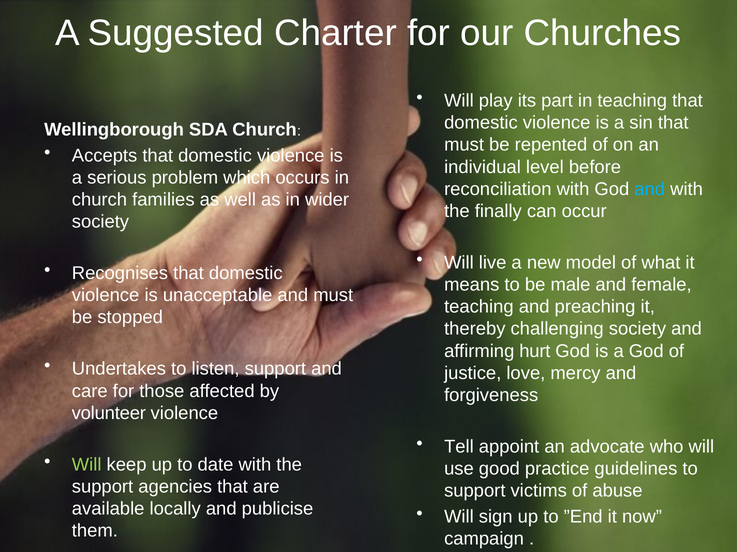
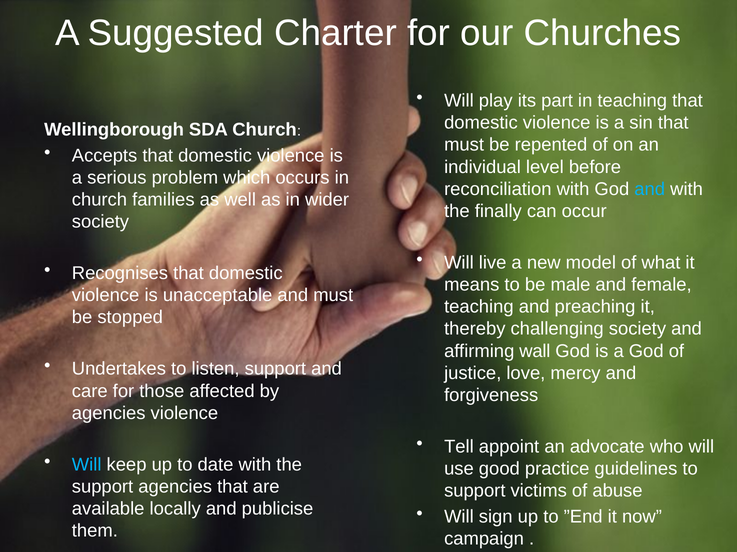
hurt: hurt -> wall
volunteer at (109, 414): volunteer -> agencies
Will at (87, 465) colour: light green -> light blue
